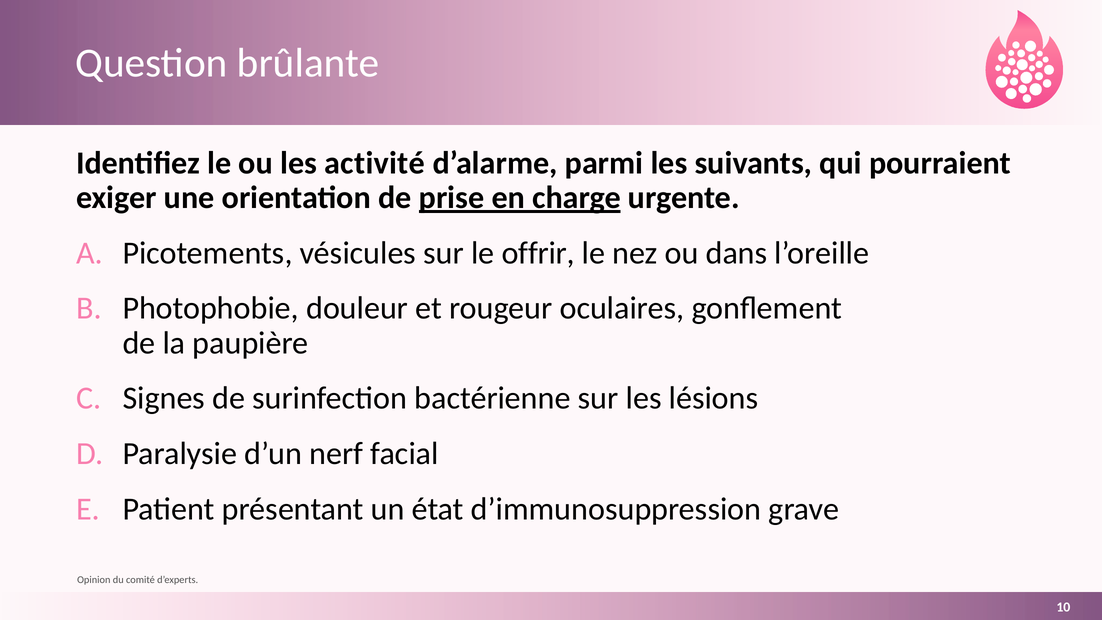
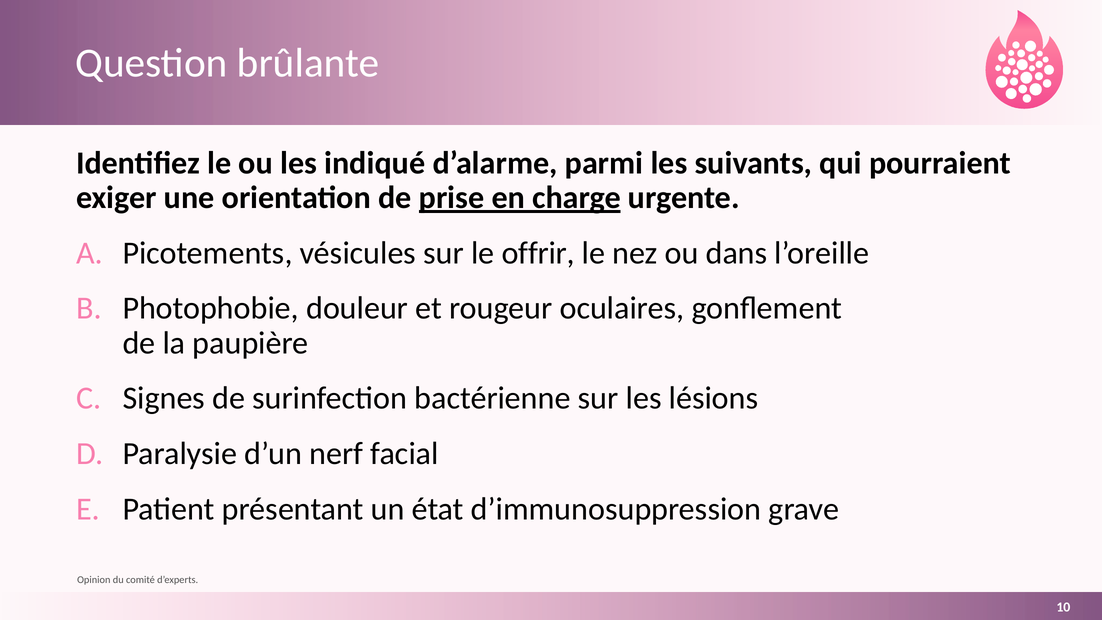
activité: activité -> indiqué
